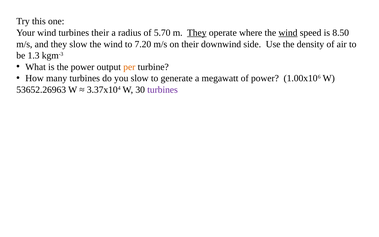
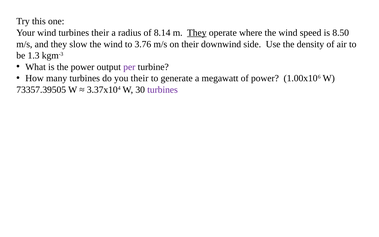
5.70: 5.70 -> 8.14
wind at (288, 33) underline: present -> none
7.20: 7.20 -> 3.76
per colour: orange -> purple
you slow: slow -> their
53652.26963: 53652.26963 -> 73357.39505
